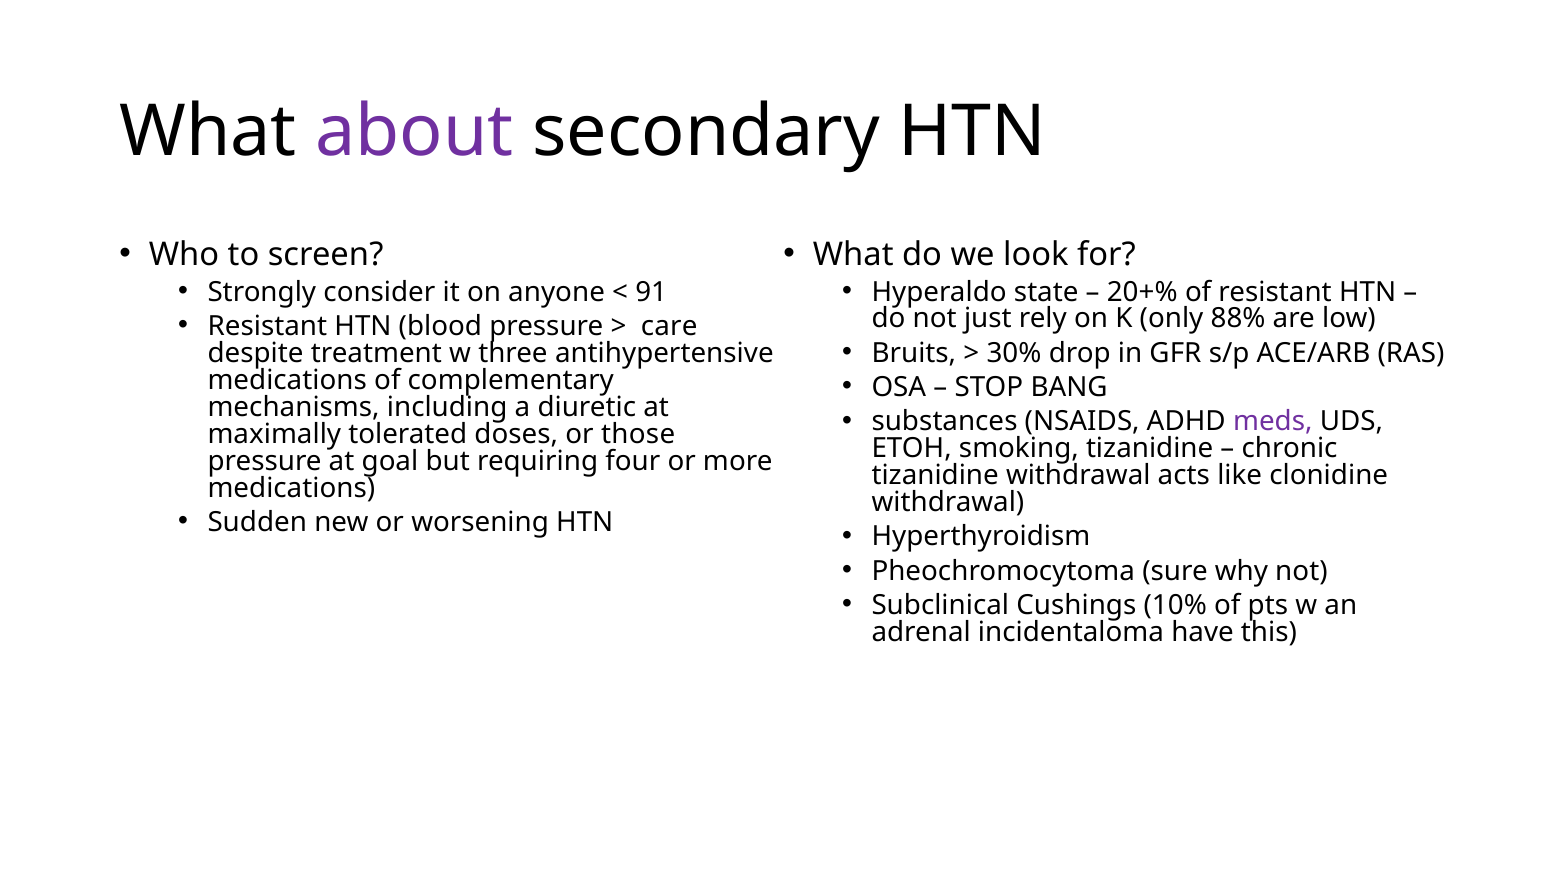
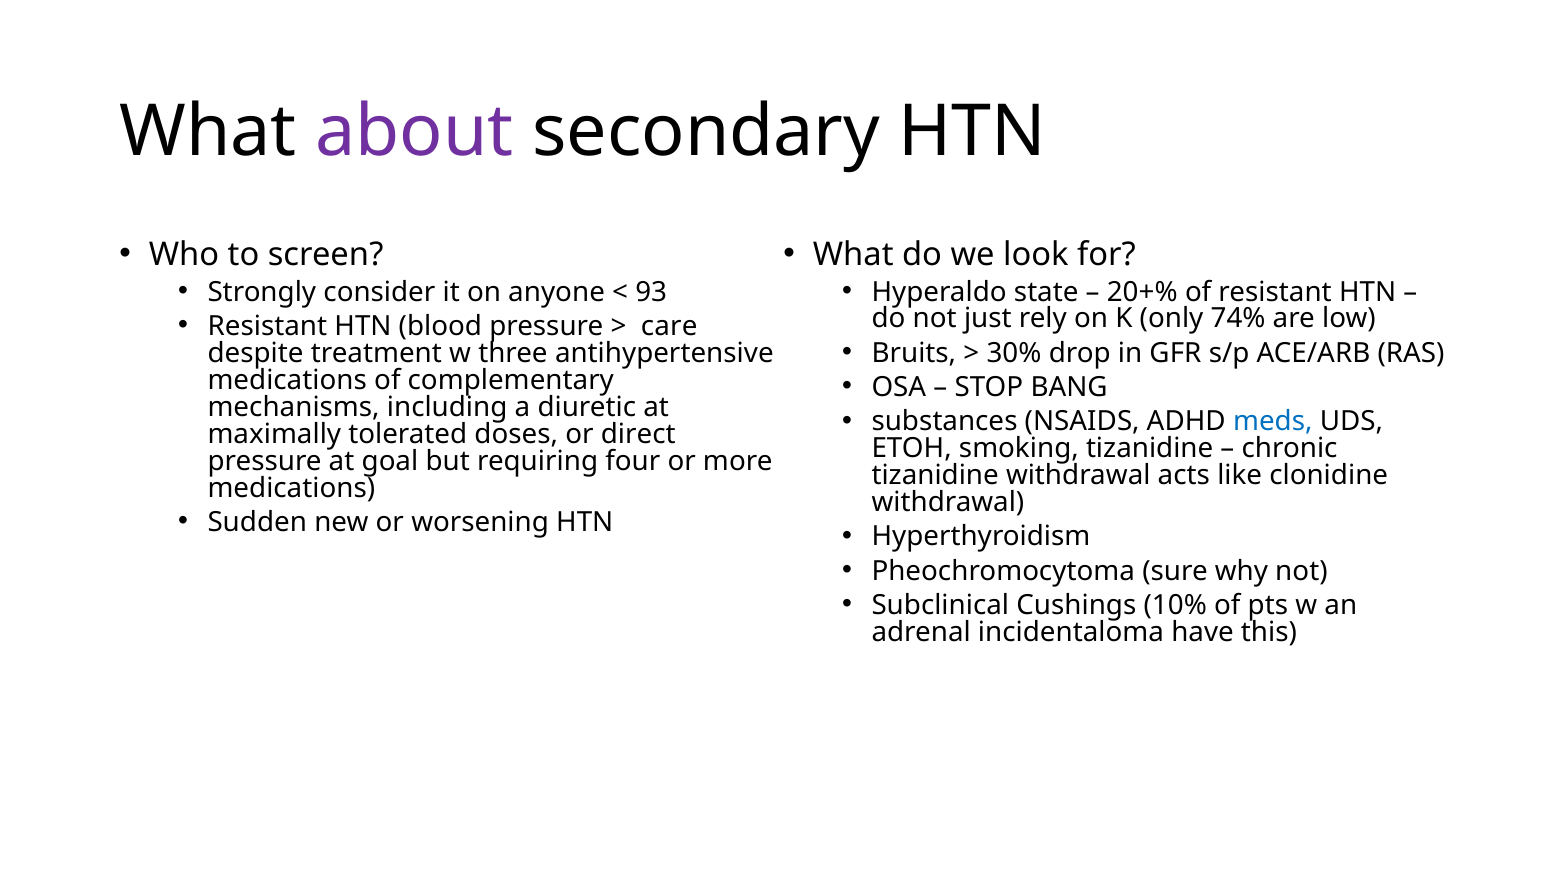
91: 91 -> 93
88%: 88% -> 74%
meds colour: purple -> blue
those: those -> direct
